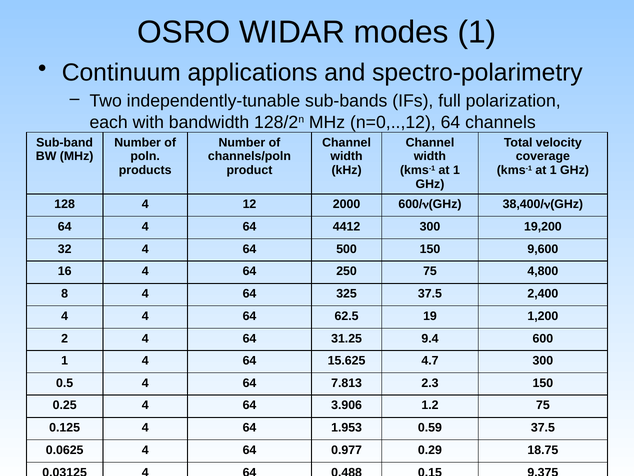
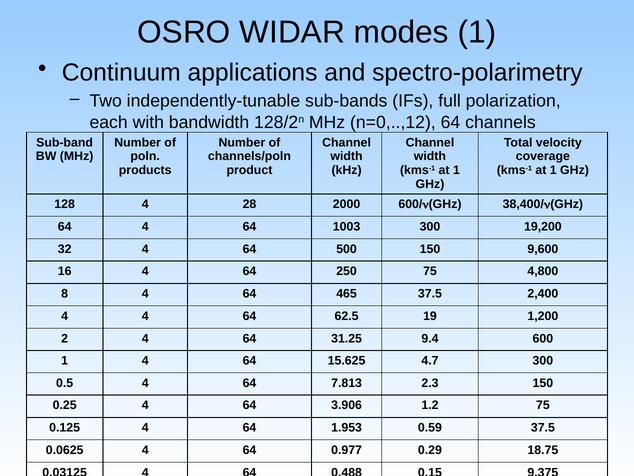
12: 12 -> 28
4412: 4412 -> 1003
325: 325 -> 465
